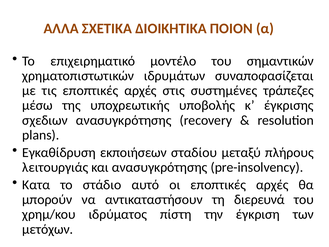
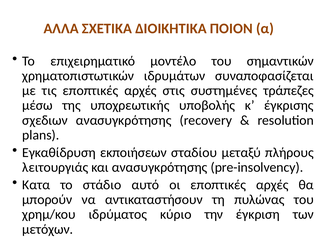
διερευνά: διερευνά -> πυλώνας
πίστη: πίστη -> κύριο
